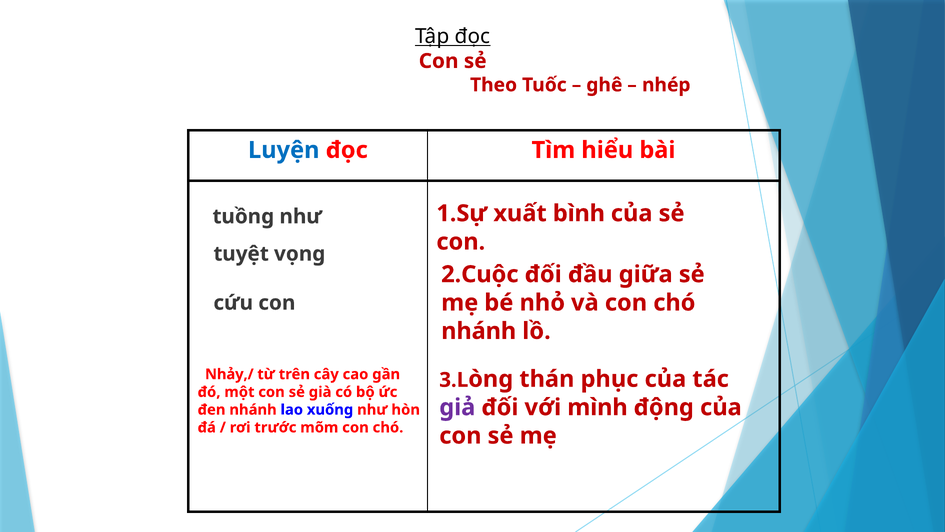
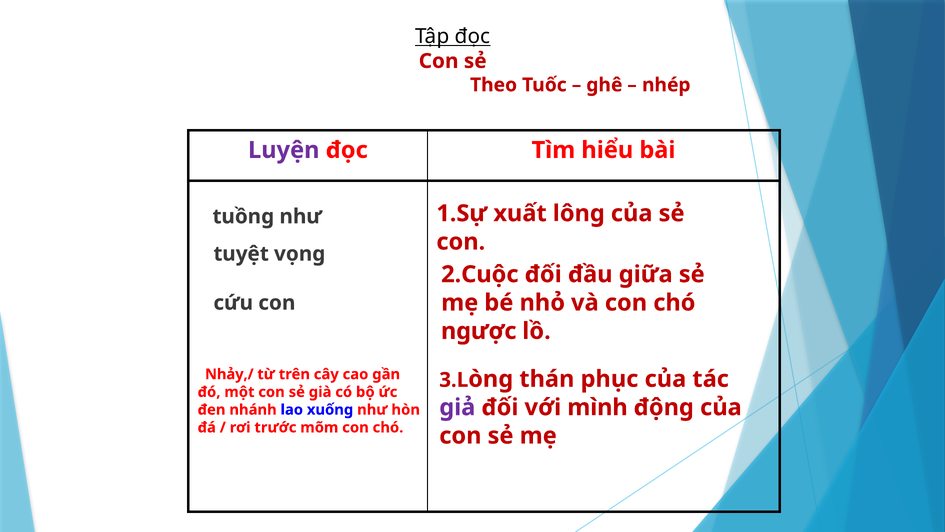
Luyện colour: blue -> purple
bình: bình -> lông
nhánh at (479, 331): nhánh -> ngược
